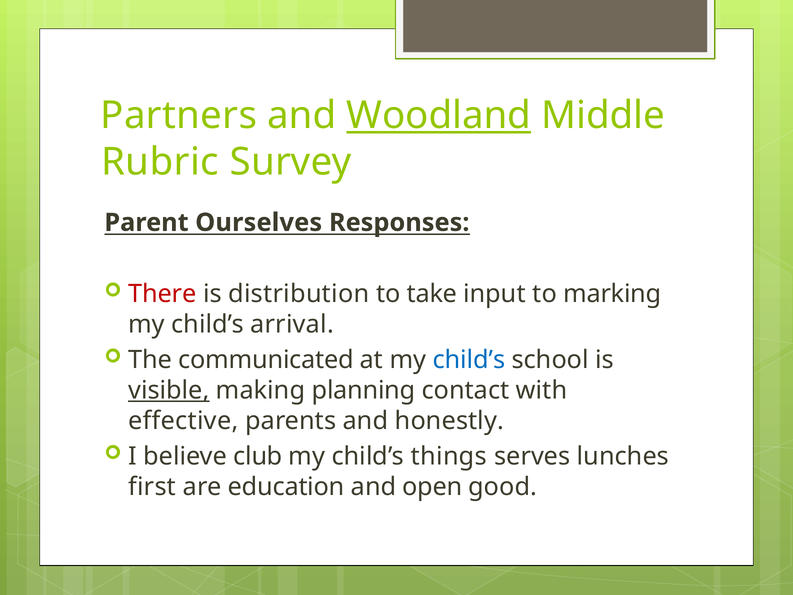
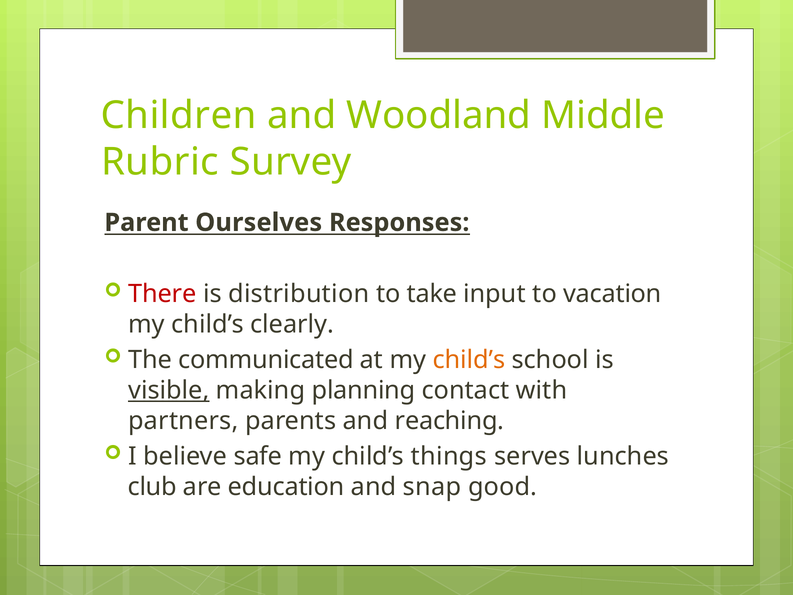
Partners: Partners -> Children
Woodland underline: present -> none
marking: marking -> vacation
arrival: arrival -> clearly
child’s at (469, 360) colour: blue -> orange
effective: effective -> partners
honestly: honestly -> reaching
club: club -> safe
first: first -> club
open: open -> snap
